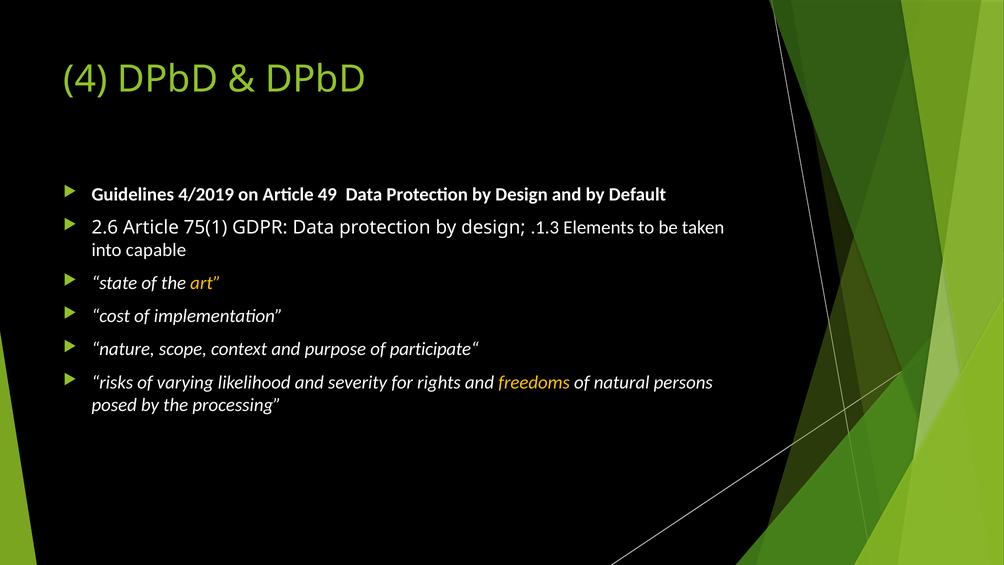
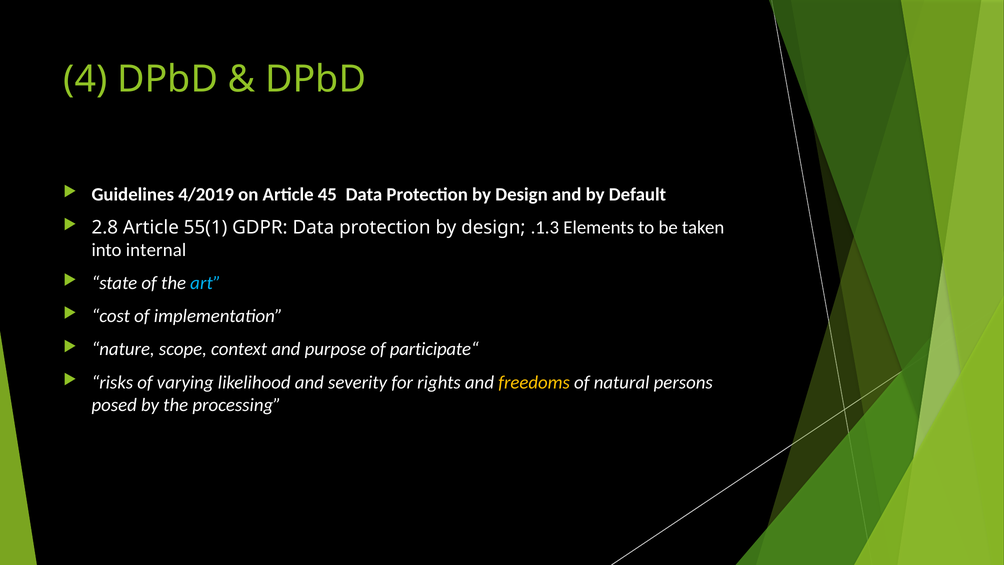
49: 49 -> 45
2.6: 2.6 -> 2.8
75(1: 75(1 -> 55(1
capable: capable -> internal
art colour: yellow -> light blue
